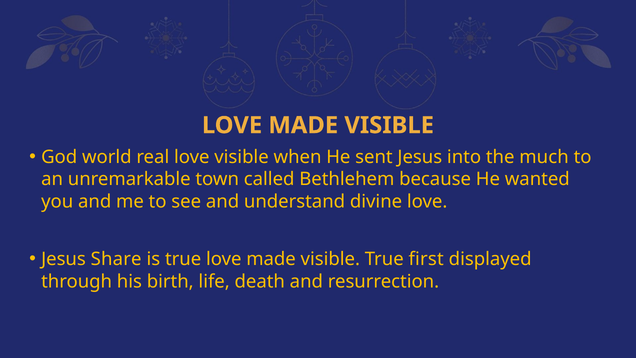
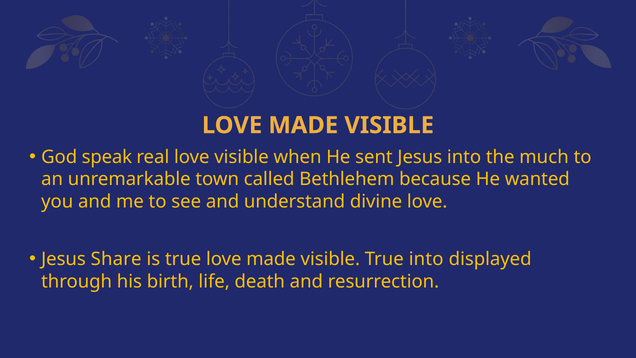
world: world -> speak
True first: first -> into
